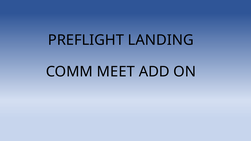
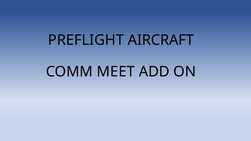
LANDING: LANDING -> AIRCRAFT
